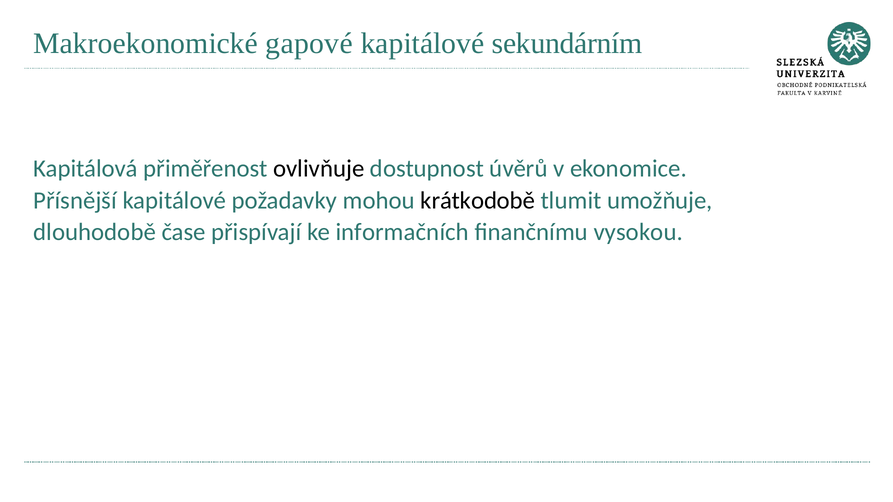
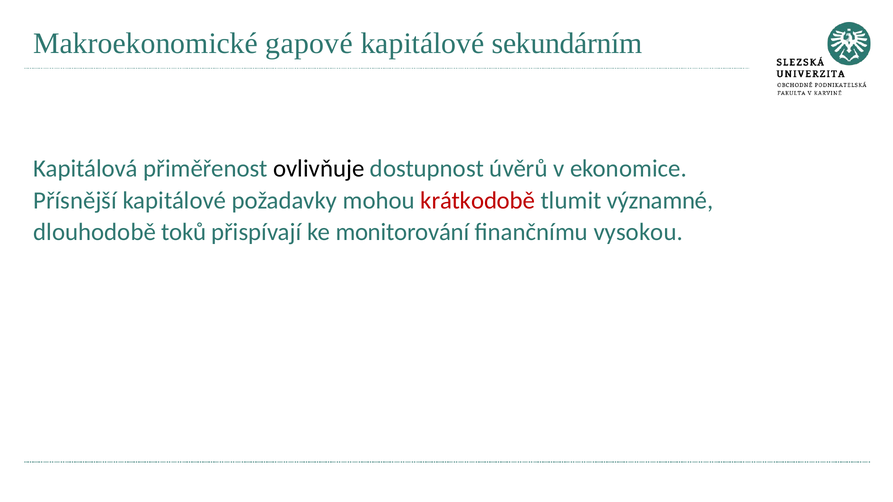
krátkodobě colour: black -> red
umožňuje: umožňuje -> významné
čase: čase -> toků
informačních: informačních -> monitorování
